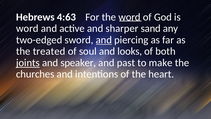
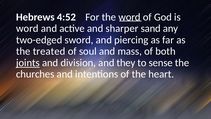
4:63: 4:63 -> 4:52
and at (104, 40) underline: present -> none
looks: looks -> mass
speaker: speaker -> division
past: past -> they
make: make -> sense
